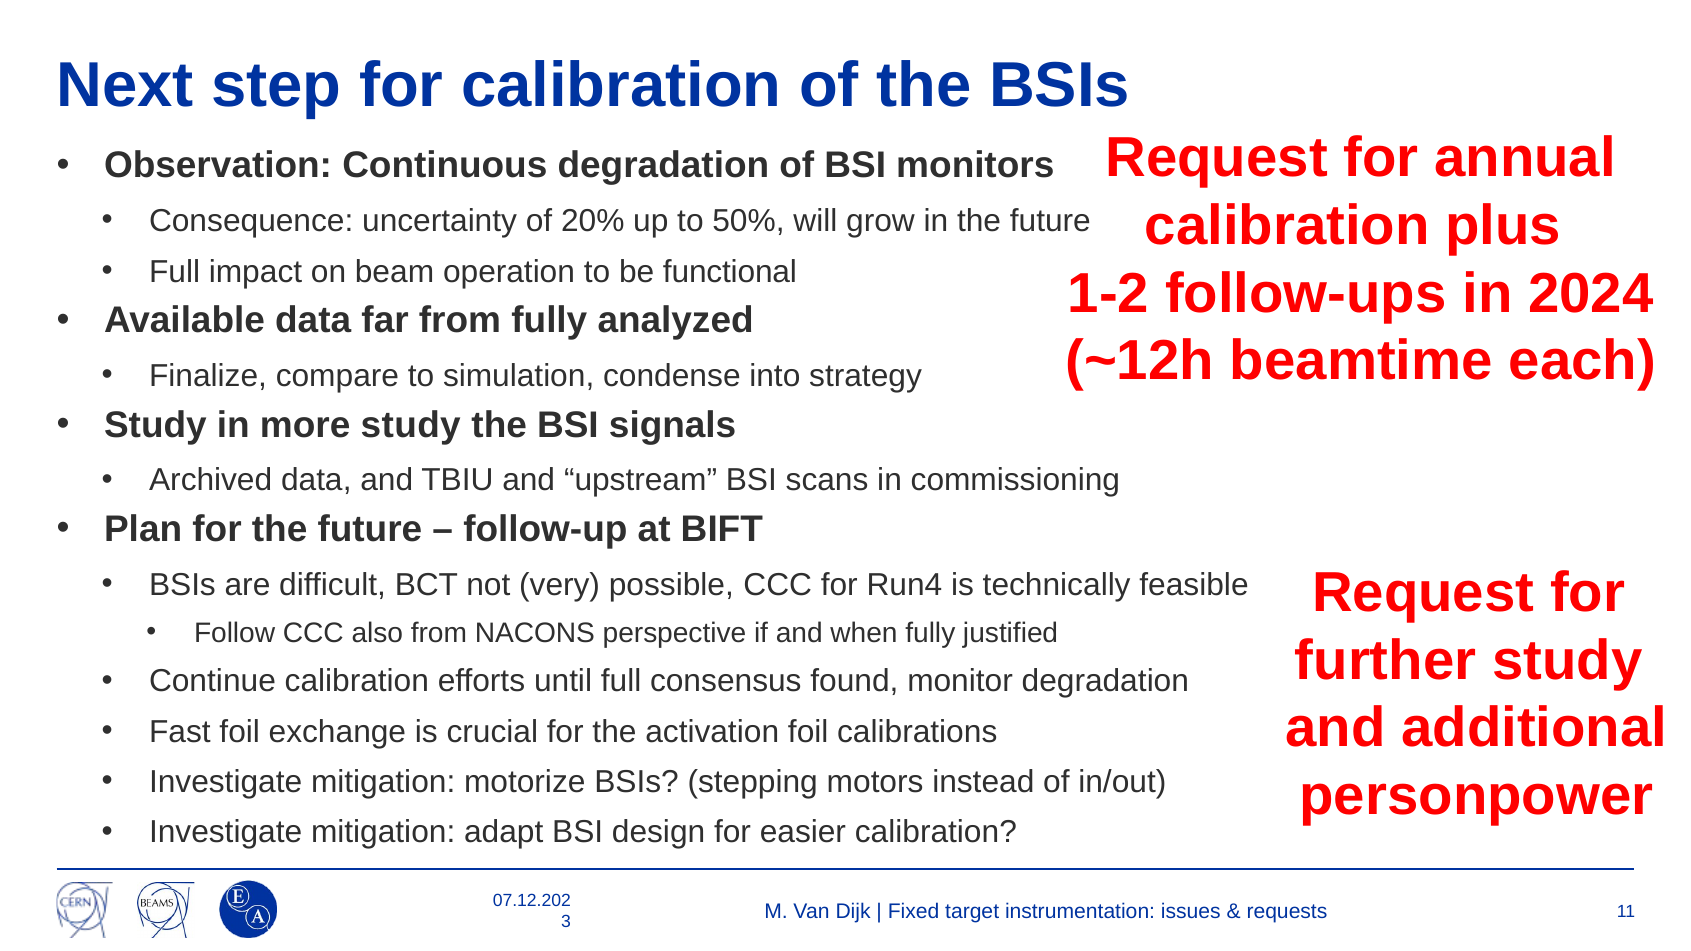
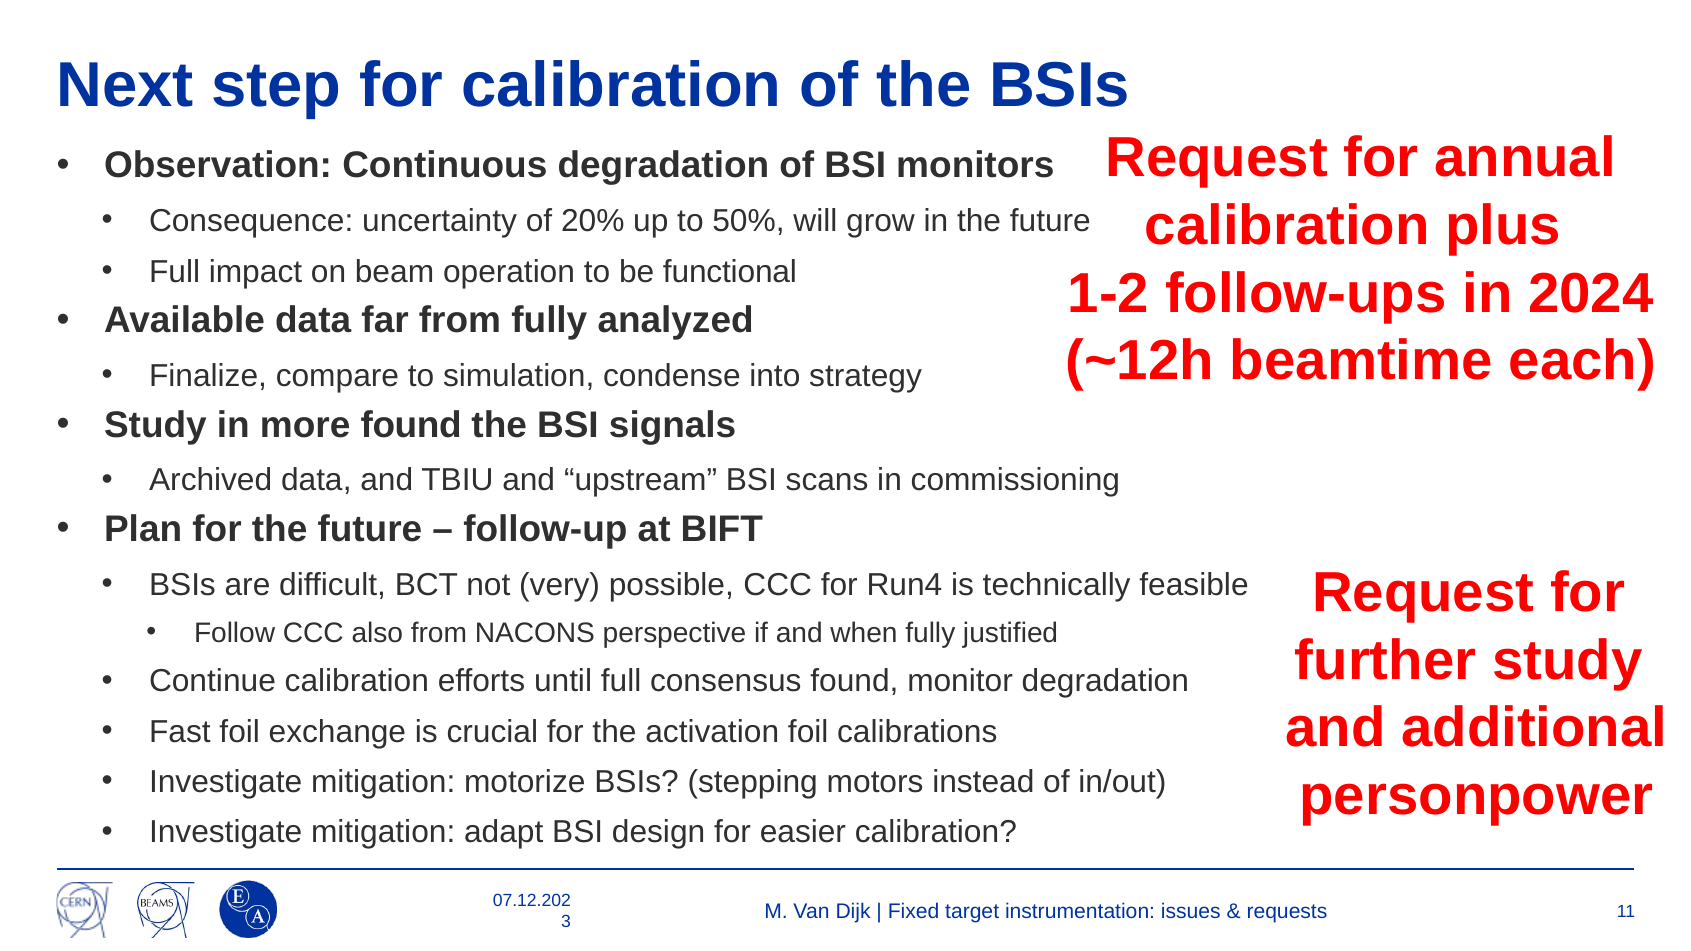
more study: study -> found
